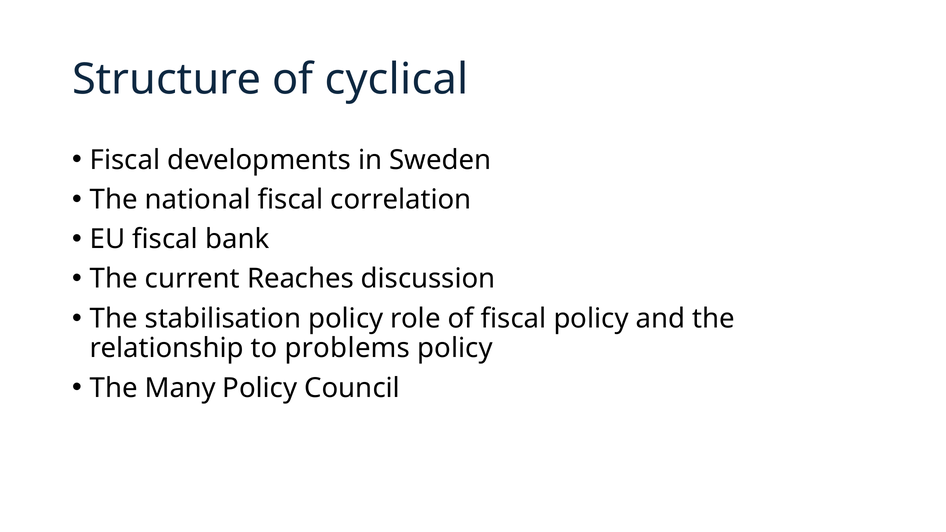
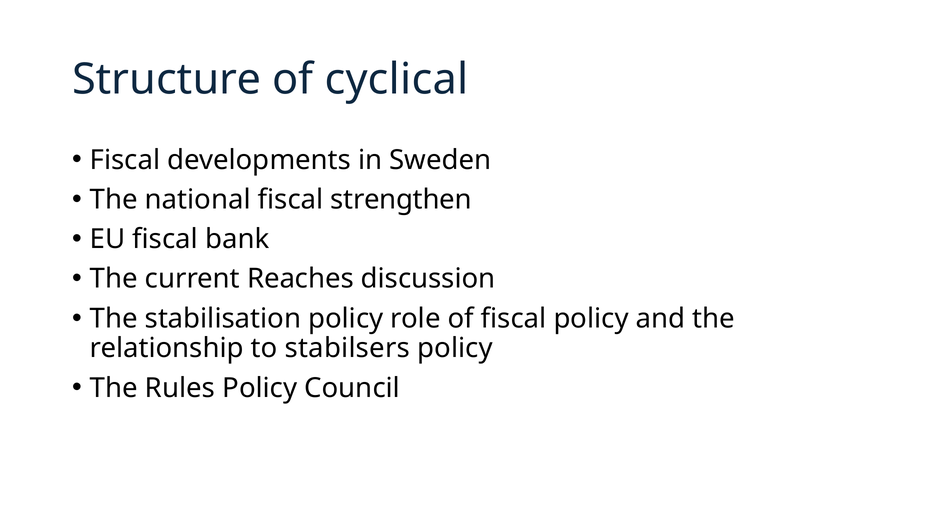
correlation: correlation -> strengthen
problems: problems -> stabilsers
Many: Many -> Rules
